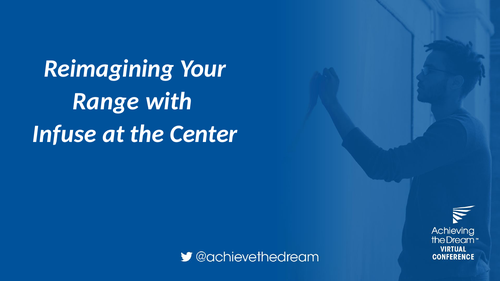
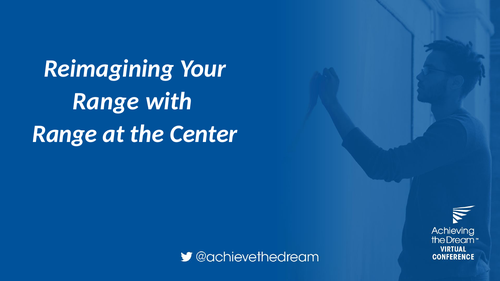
Infuse at (64, 134): Infuse -> Range
